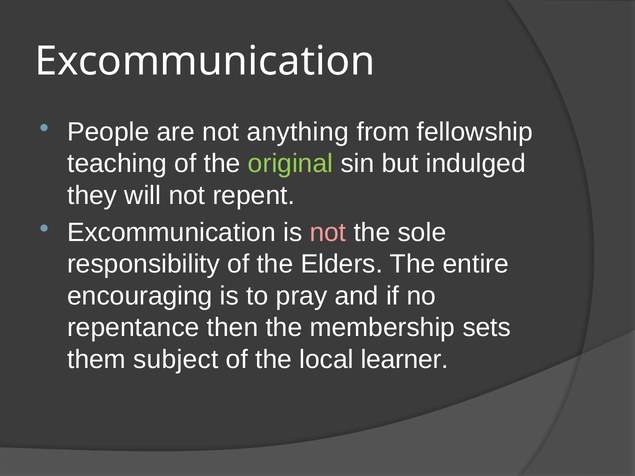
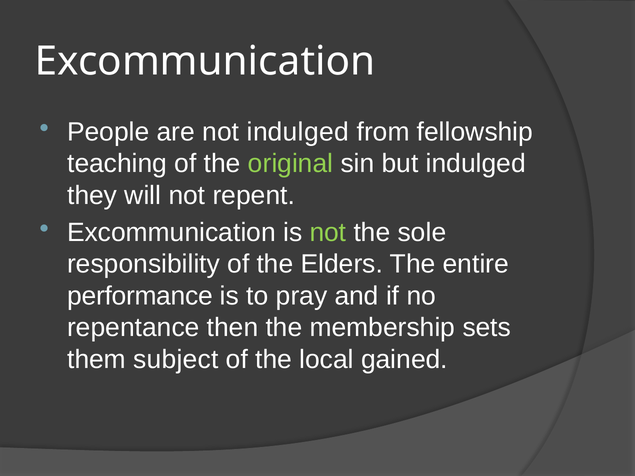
not anything: anything -> indulged
not at (328, 233) colour: pink -> light green
encouraging: encouraging -> performance
learner: learner -> gained
